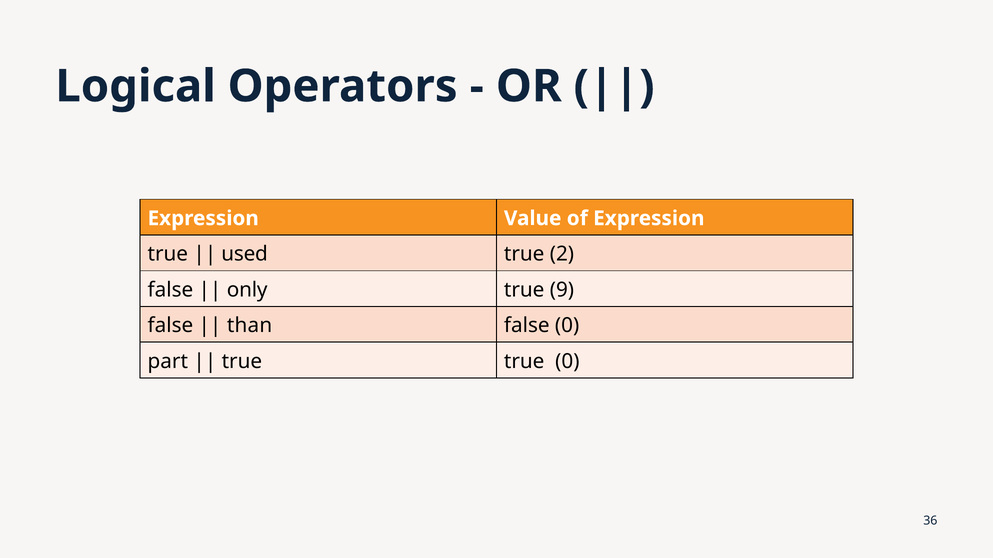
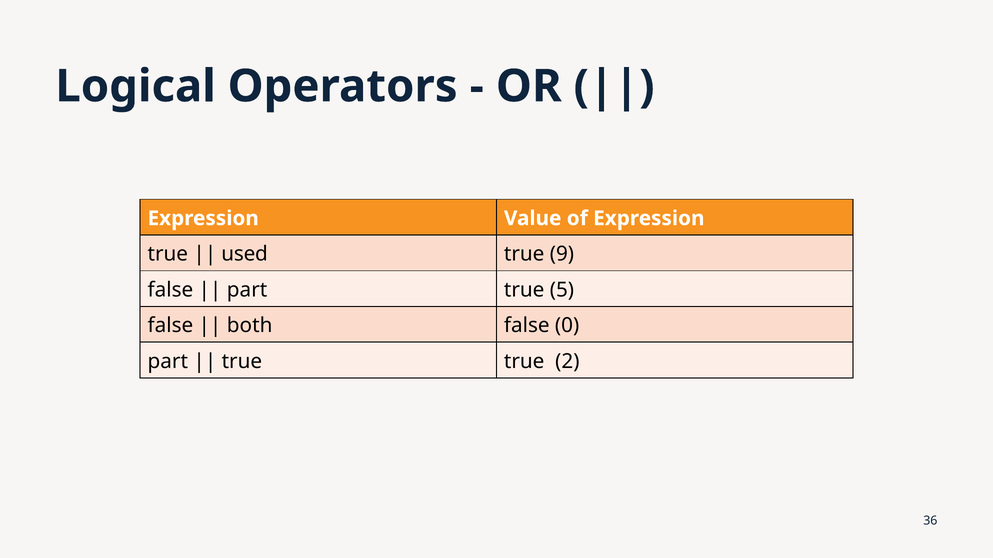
2: 2 -> 9
only at (247, 290): only -> part
9: 9 -> 5
than: than -> both
true 0: 0 -> 2
